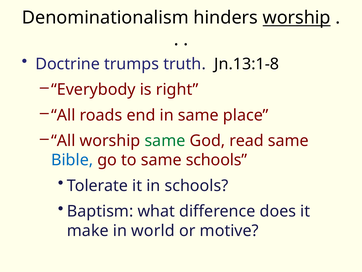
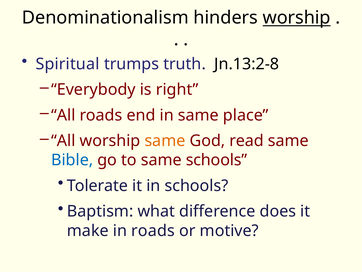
Doctrine: Doctrine -> Spiritual
Jn.13:1-8: Jn.13:1-8 -> Jn.13:2-8
same at (165, 141) colour: green -> orange
in world: world -> roads
